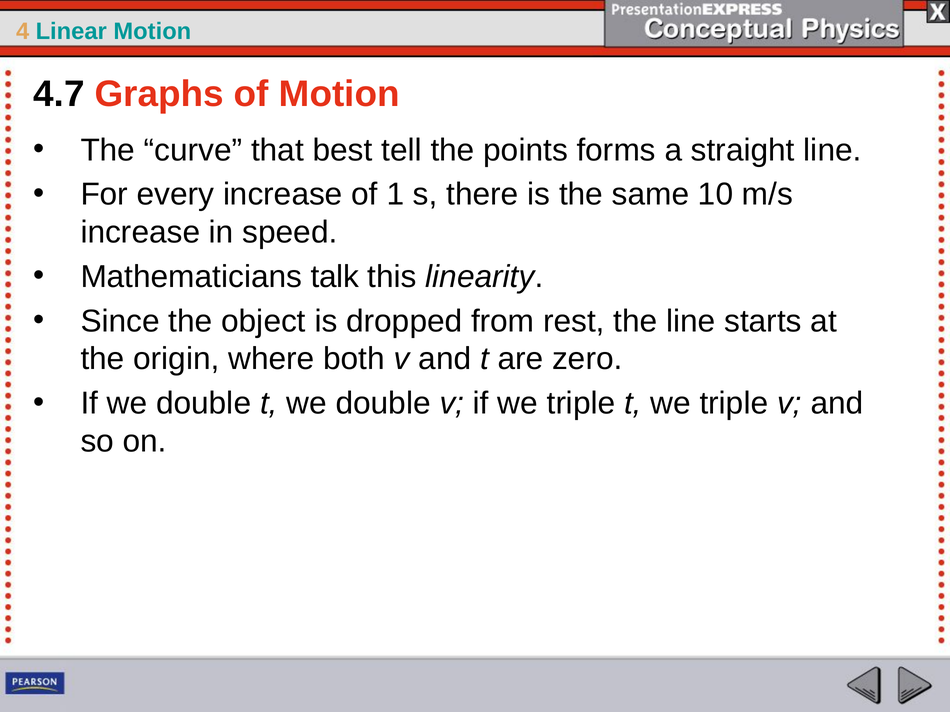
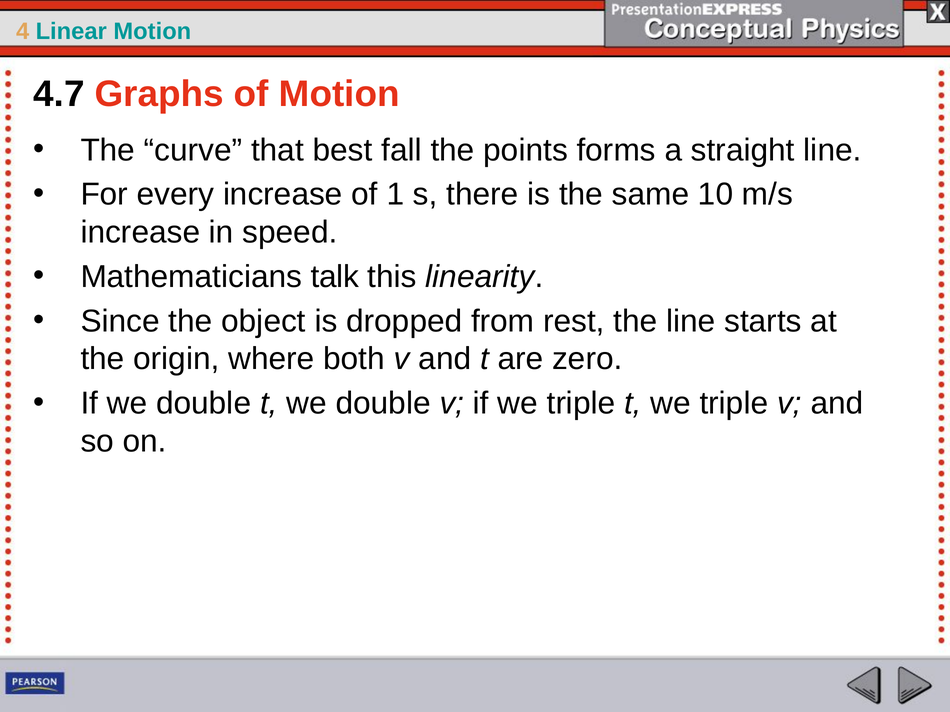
tell: tell -> fall
